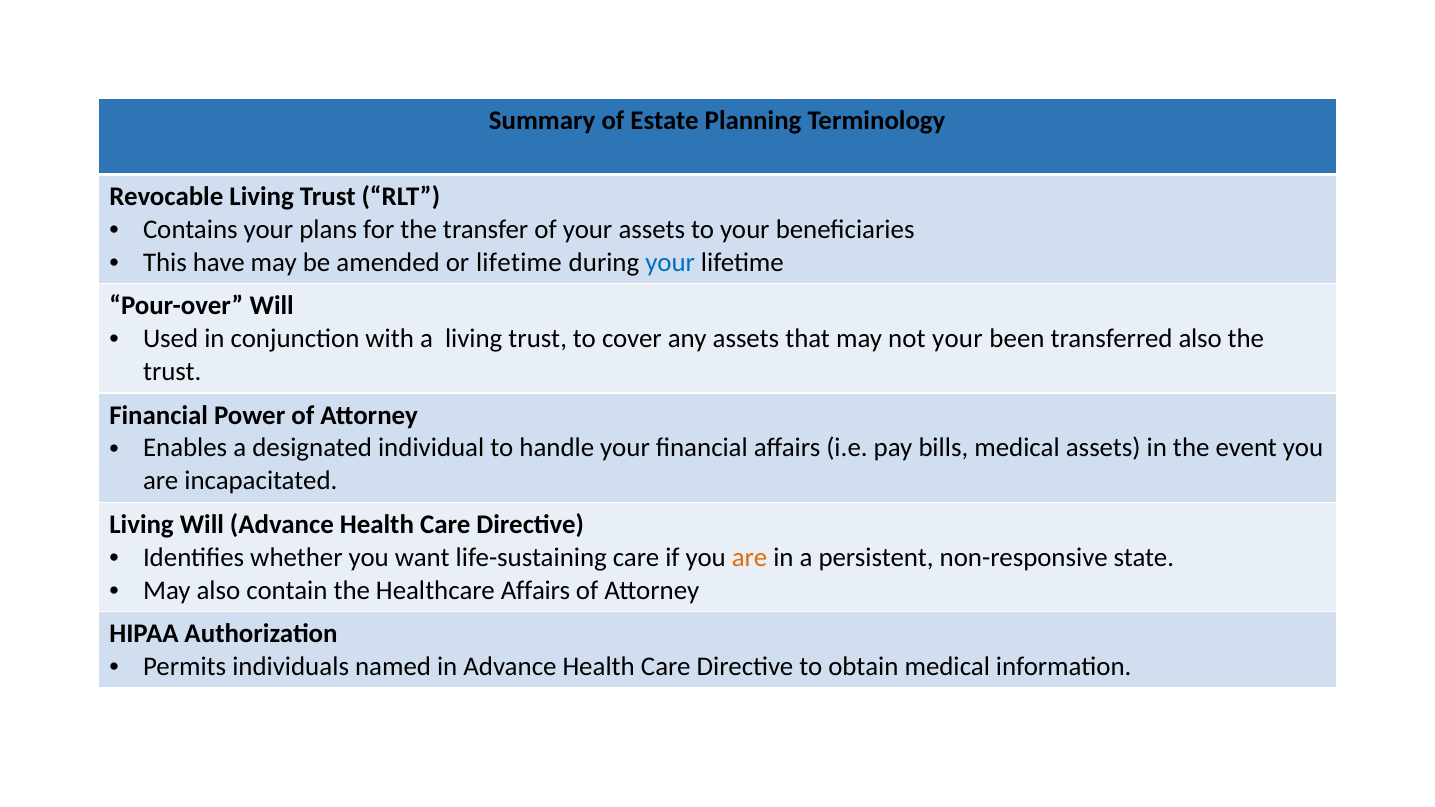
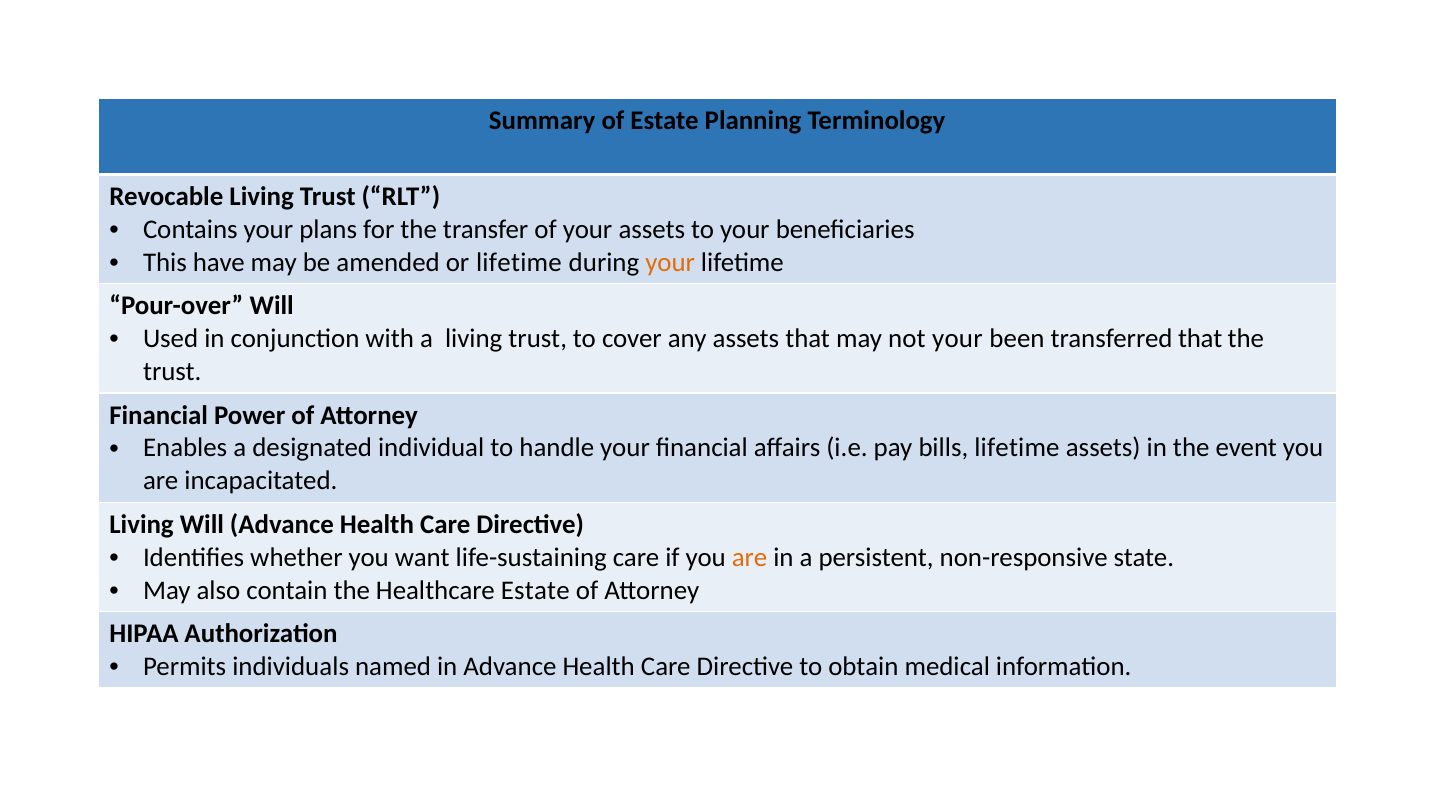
your at (670, 262) colour: blue -> orange
transferred also: also -> that
bills medical: medical -> lifetime
Healthcare Affairs: Affairs -> Estate
